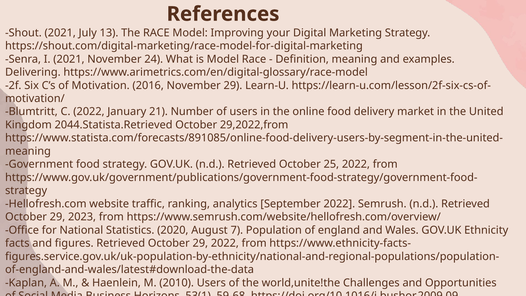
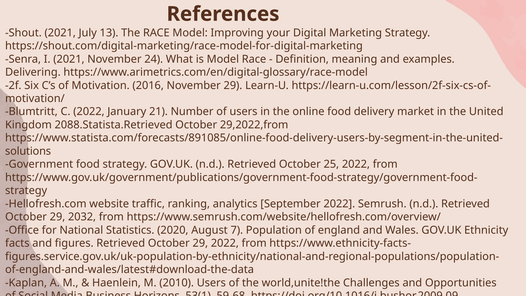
2044.Statista.Retrieved: 2044.Statista.Retrieved -> 2088.Statista.Retrieved
meaning at (28, 151): meaning -> solutions
2023: 2023 -> 2032
